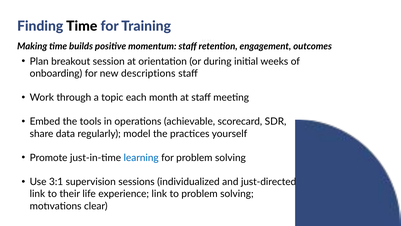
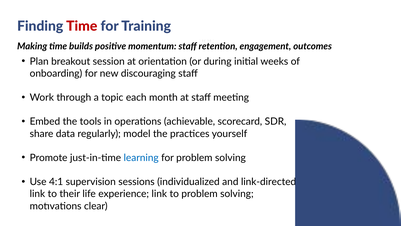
Time at (82, 26) colour: black -> red
descriptions: descriptions -> discouraging
3:1: 3:1 -> 4:1
just-directed: just-directed -> link-directed
